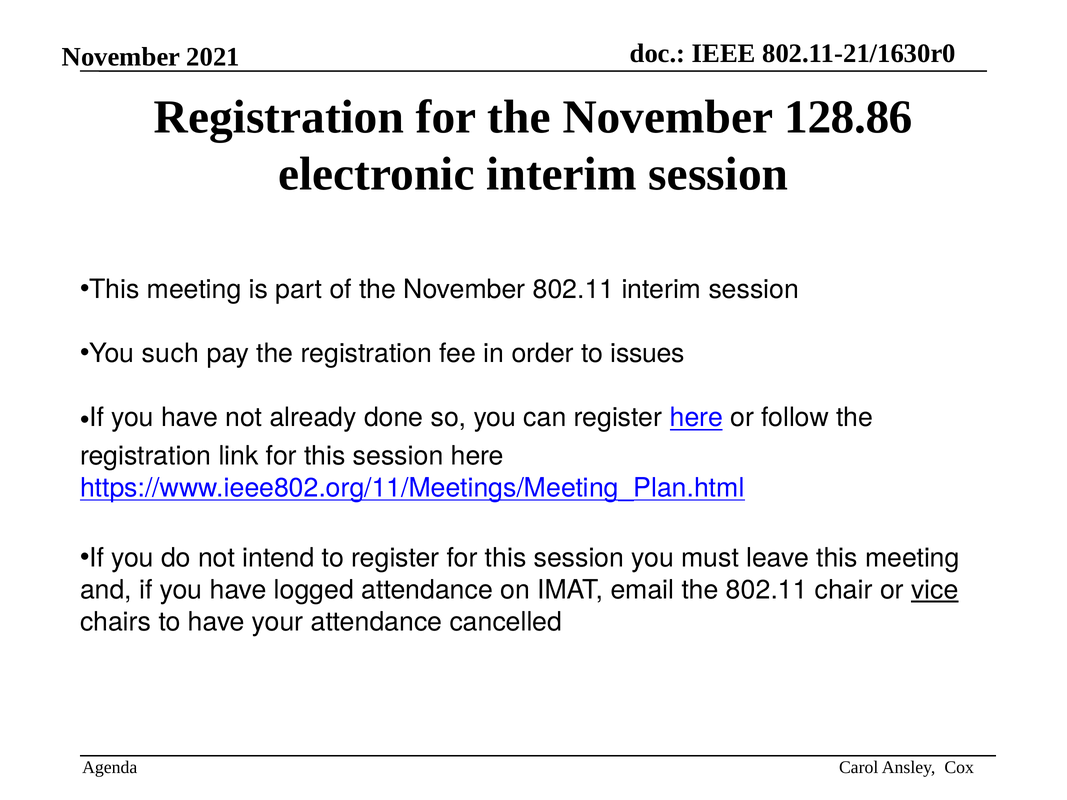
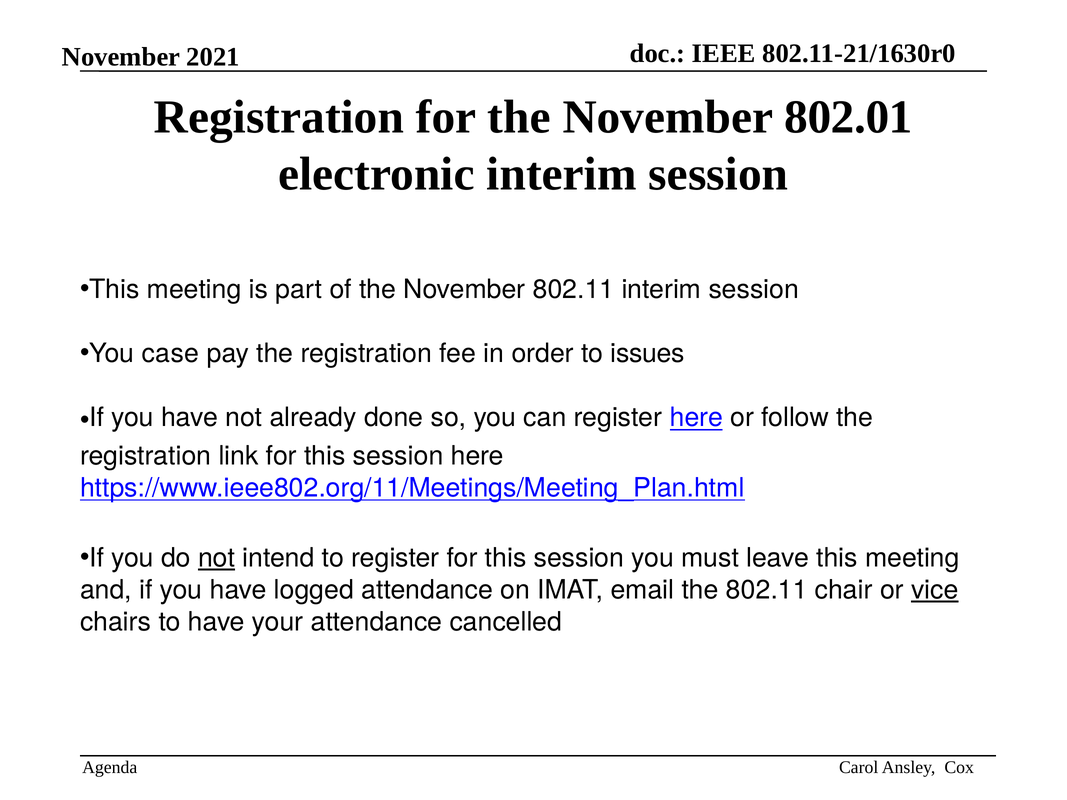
128.86: 128.86 -> 802.01
such: such -> case
not at (217, 558) underline: none -> present
